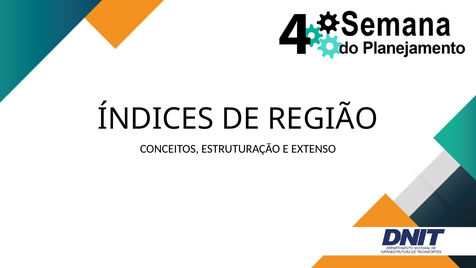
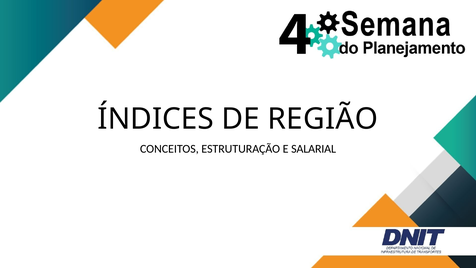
EXTENSO: EXTENSO -> SALARIAL
